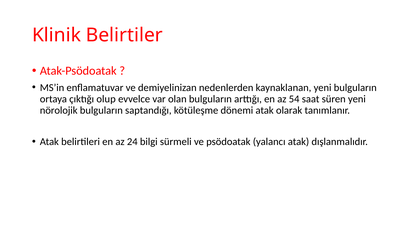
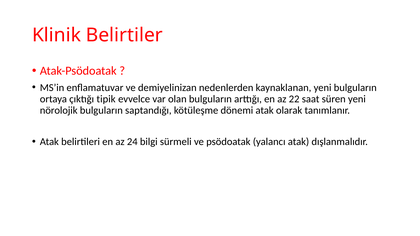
olup: olup -> tipik
54: 54 -> 22
